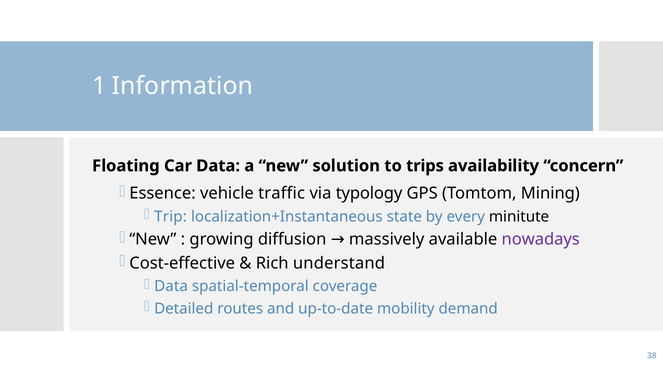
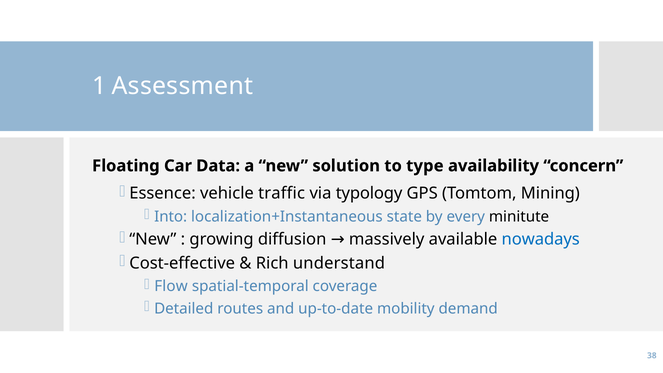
Information: Information -> Assessment
trips: trips -> type
Trip: Trip -> Into
nowadays colour: purple -> blue
Data at (171, 286): Data -> Flow
